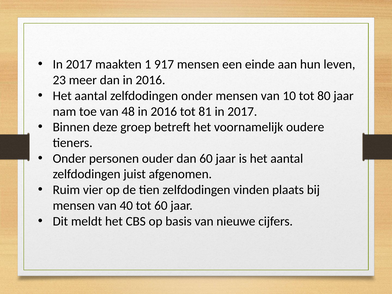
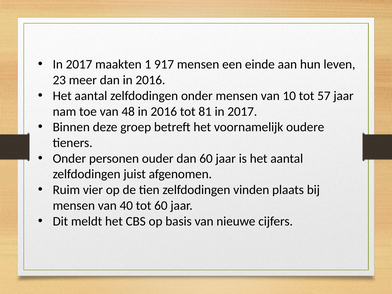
80: 80 -> 57
